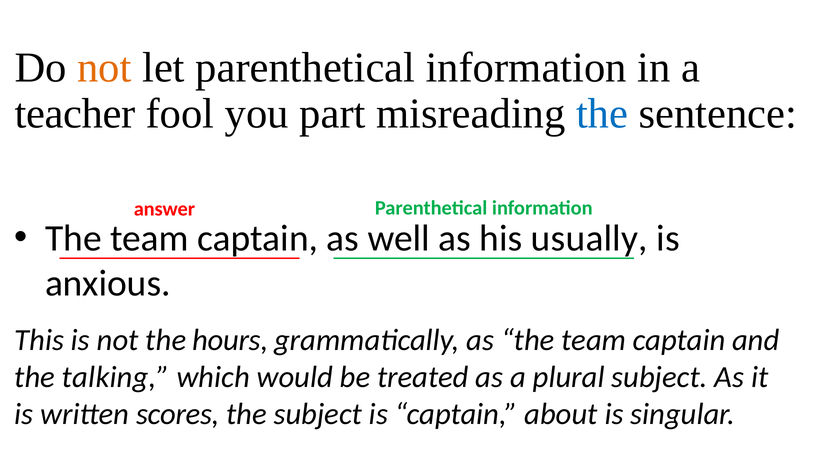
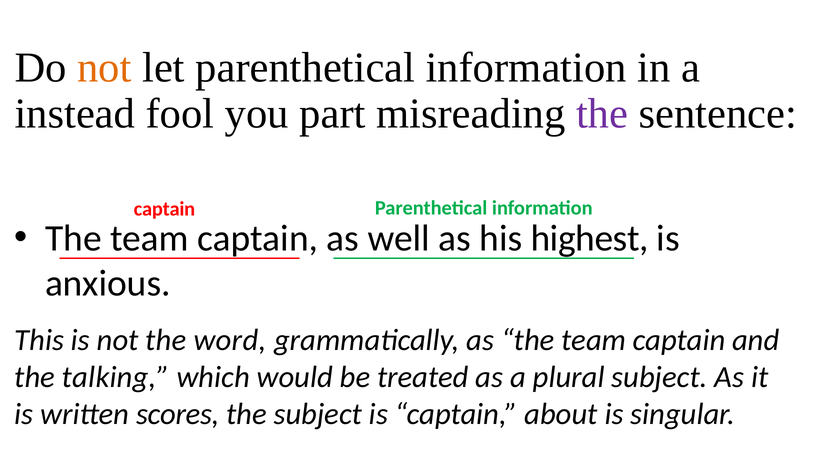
teacher: teacher -> instead
the at (602, 114) colour: blue -> purple
answer at (164, 209): answer -> captain
usually: usually -> highest
hours: hours -> word
